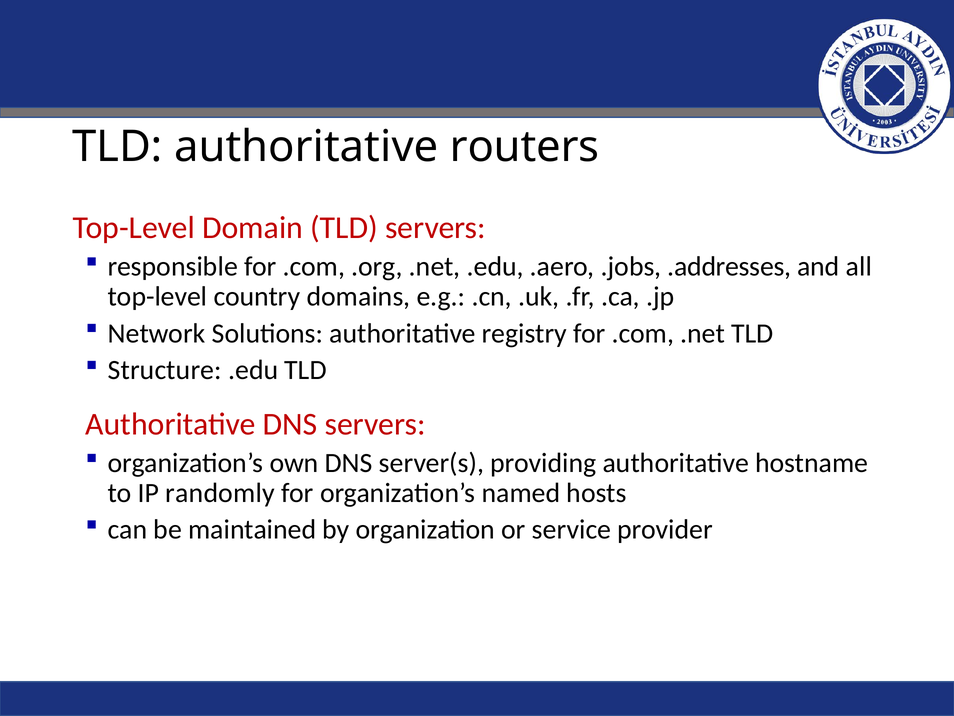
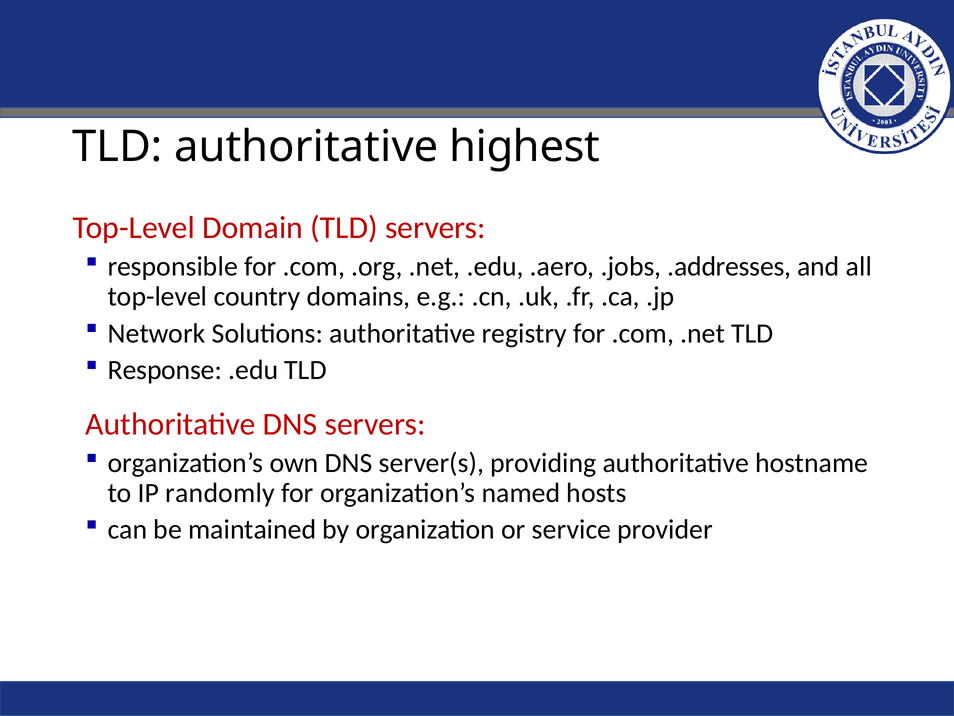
routers: routers -> highest
Structure: Structure -> Response
